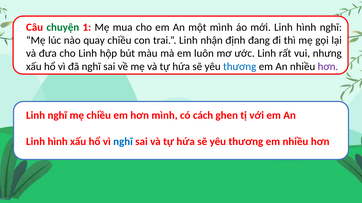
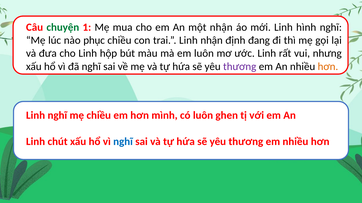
một mình: mình -> nhận
quay: quay -> phục
thương at (240, 67) colour: blue -> purple
hơn at (328, 67) colour: purple -> orange
có cách: cách -> luôn
hình at (58, 142): hình -> chút
